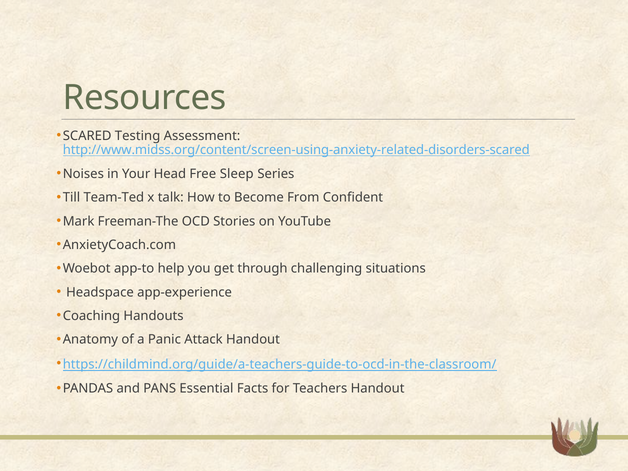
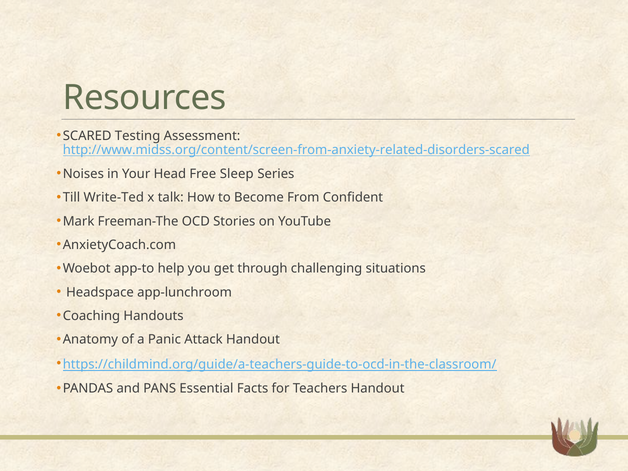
http://www.midss.org/content/screen-using-anxiety-related-disorders-scared: http://www.midss.org/content/screen-using-anxiety-related-disorders-scared -> http://www.midss.org/content/screen-from-anxiety-related-disorders-scared
Team-Ted: Team-Ted -> Write-Ted
app-experience: app-experience -> app-lunchroom
